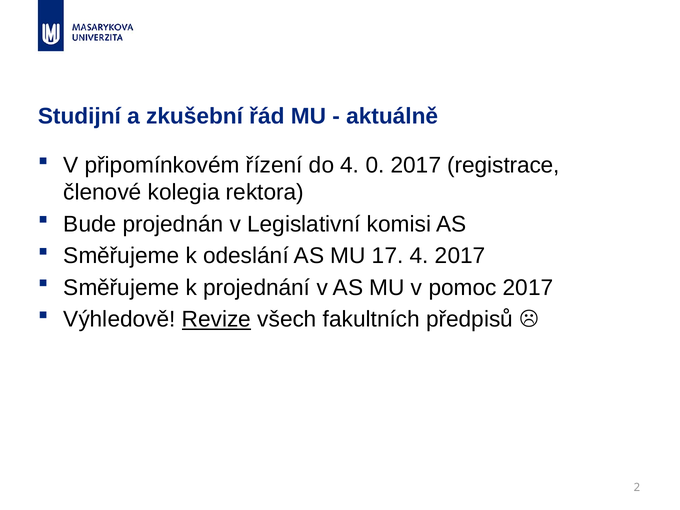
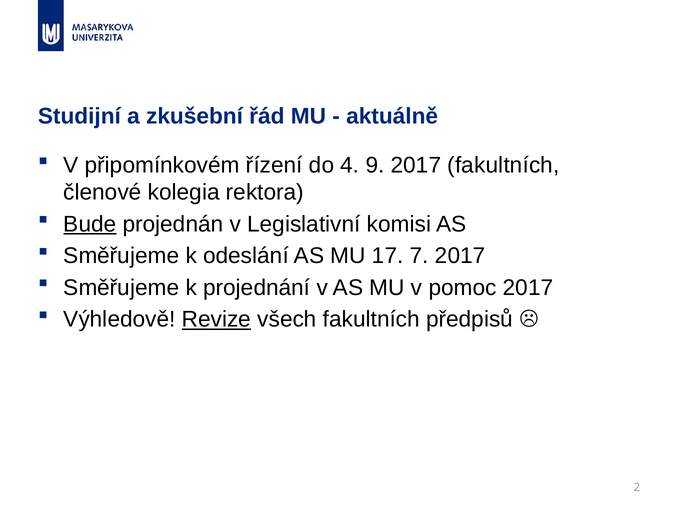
0: 0 -> 9
2017 registrace: registrace -> fakultních
Bude underline: none -> present
17 4: 4 -> 7
